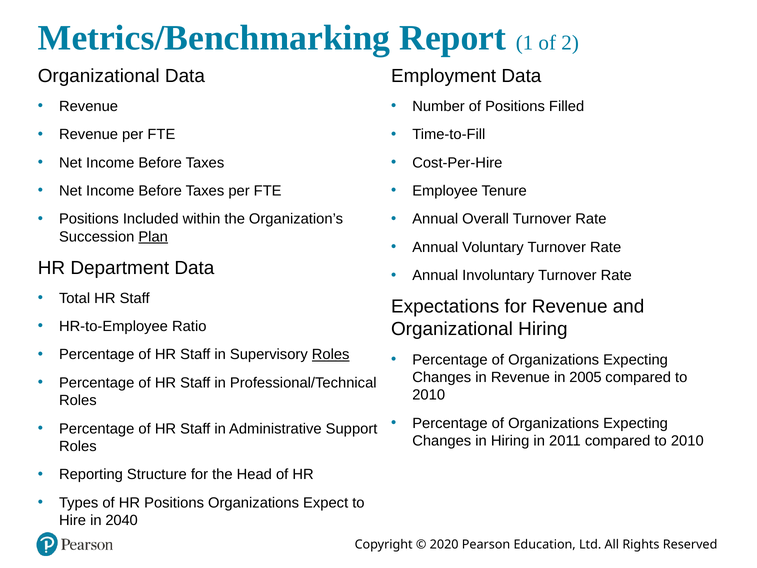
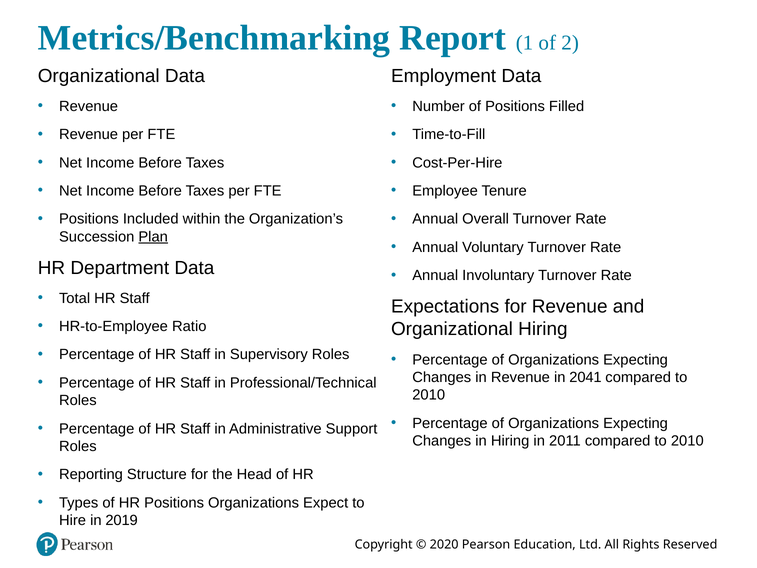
Roles at (331, 354) underline: present -> none
2005: 2005 -> 2041
2040: 2040 -> 2019
